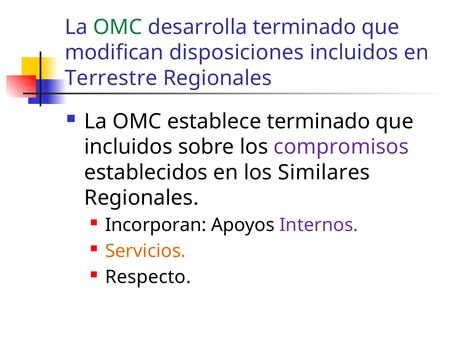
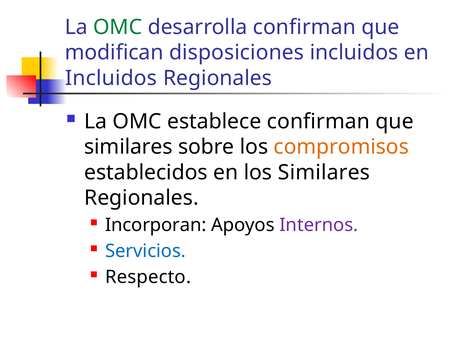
desarrolla terminado: terminado -> confirman
Terrestre at (111, 78): Terrestre -> Incluidos
establece terminado: terminado -> confirman
incluidos at (128, 147): incluidos -> similares
compromisos colour: purple -> orange
Servicios colour: orange -> blue
